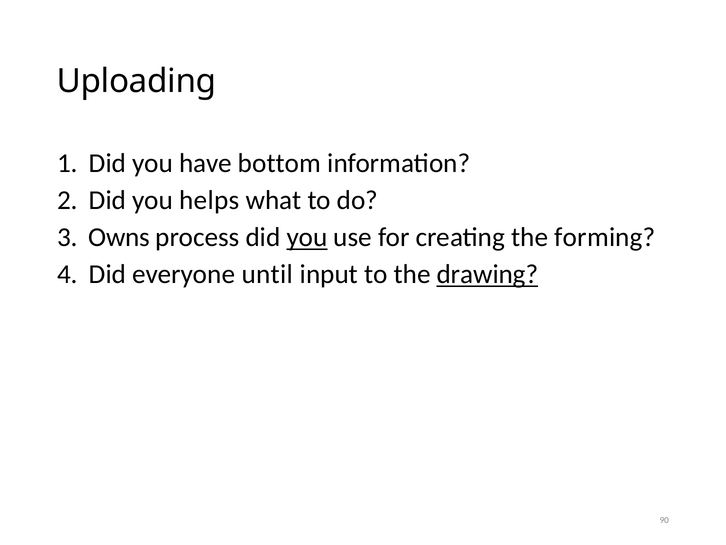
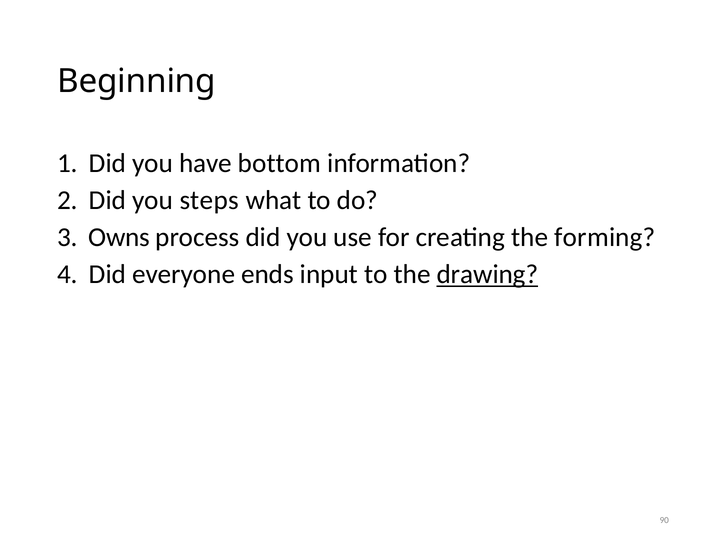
Uploading: Uploading -> Beginning
helps: helps -> steps
you at (307, 237) underline: present -> none
until: until -> ends
